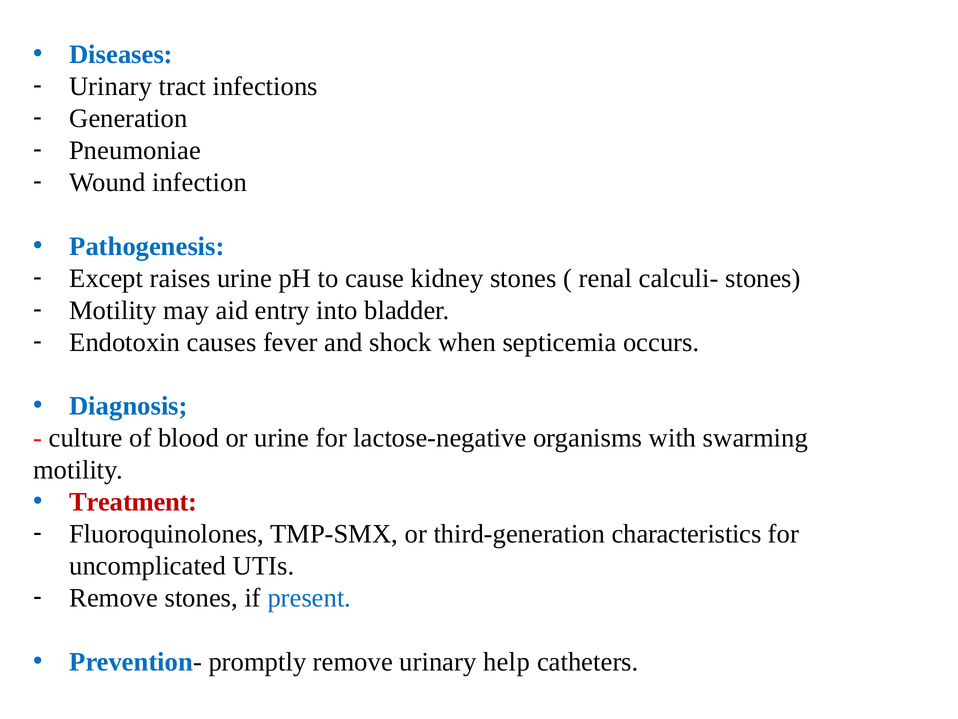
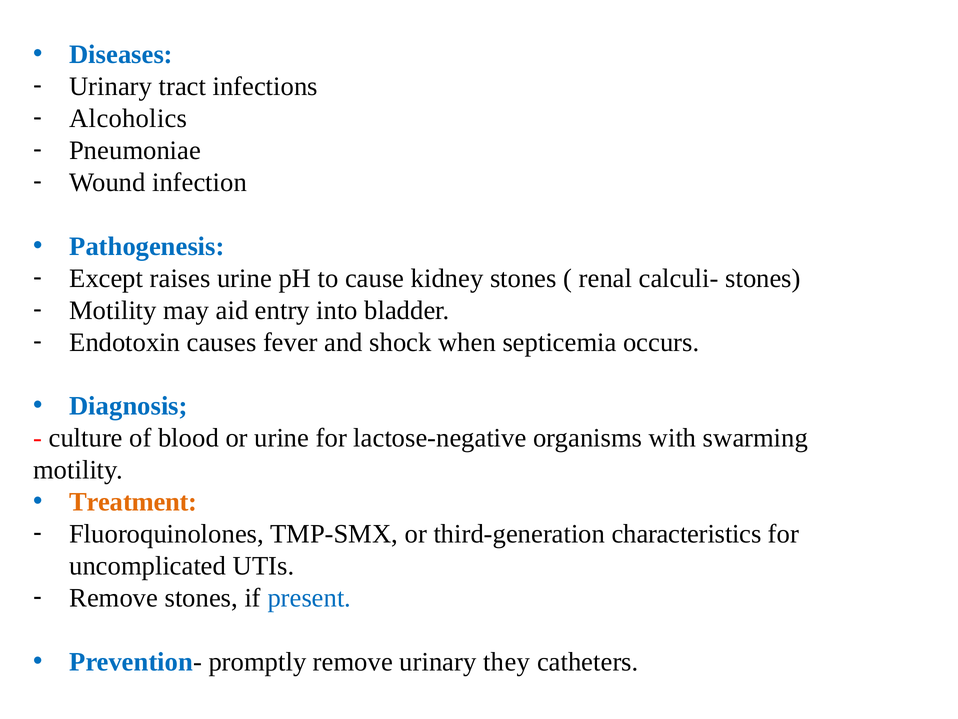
Generation: Generation -> Alcoholics
Treatment colour: red -> orange
help: help -> they
